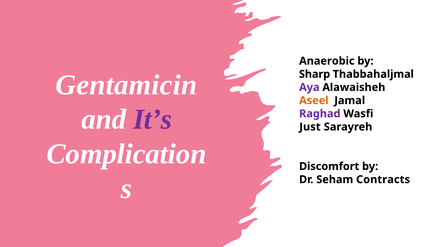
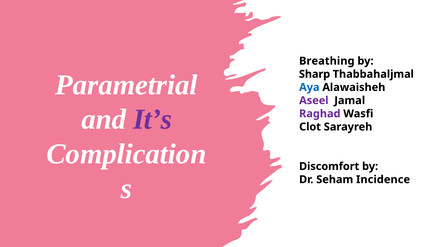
Anaerobic: Anaerobic -> Breathing
Gentamicin: Gentamicin -> Parametrial
Aya colour: purple -> blue
Aseel colour: orange -> purple
Just: Just -> Clot
Contracts: Contracts -> Incidence
